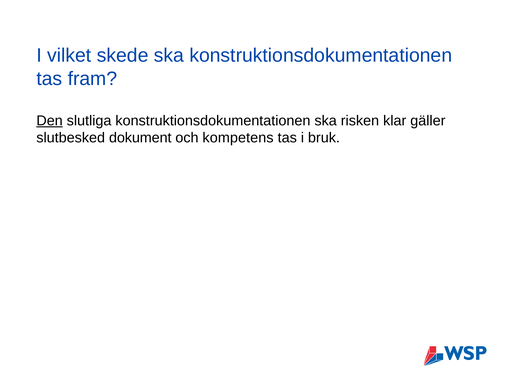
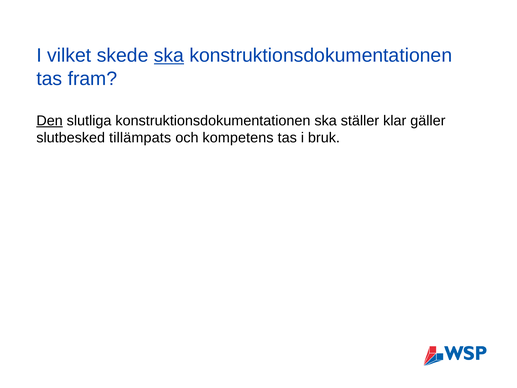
ska at (169, 55) underline: none -> present
risken: risken -> ställer
dokument: dokument -> tillämpats
